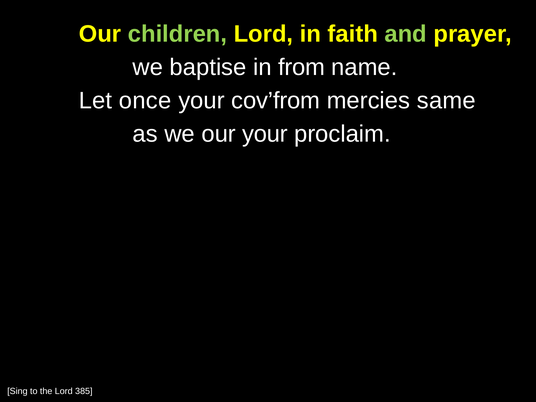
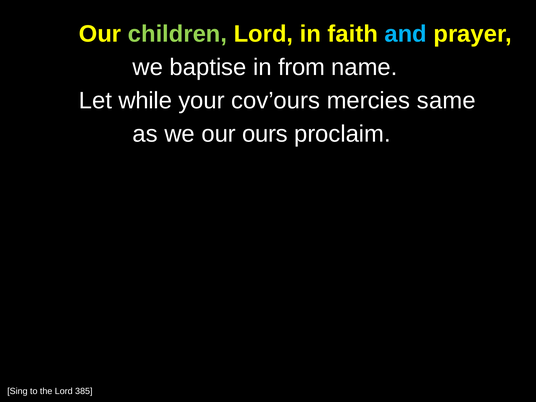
and colour: light green -> light blue
once: once -> while
cov’from: cov’from -> cov’ours
our your: your -> ours
